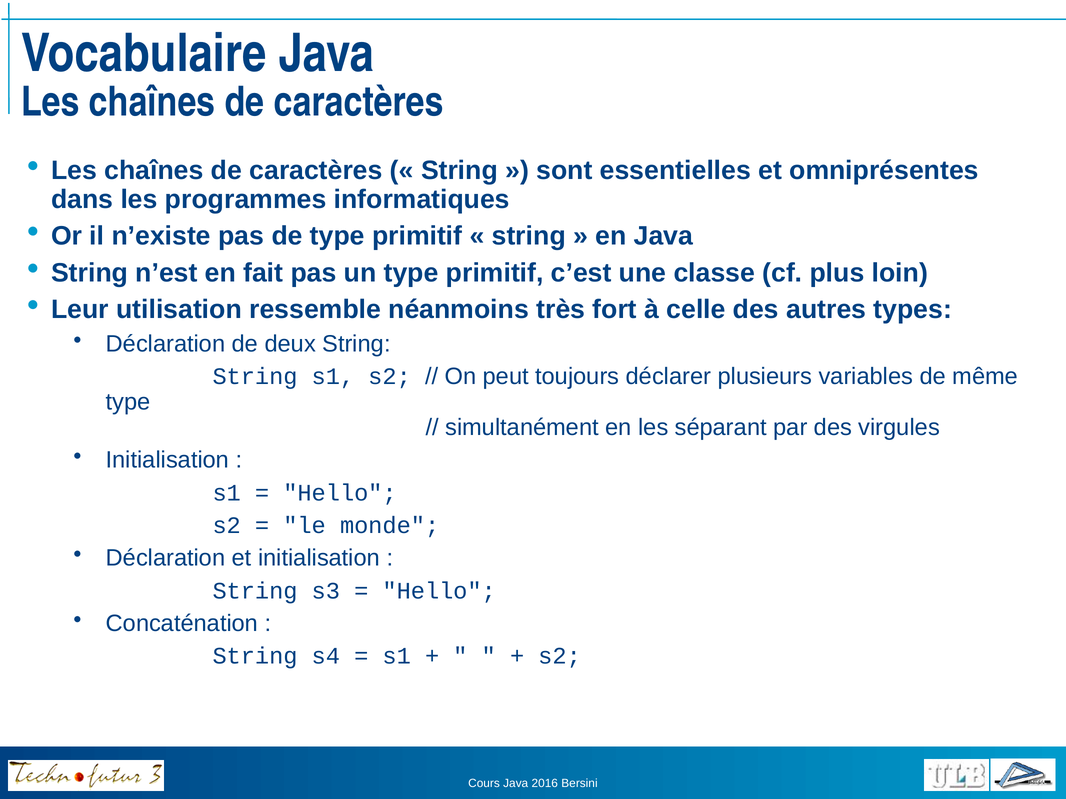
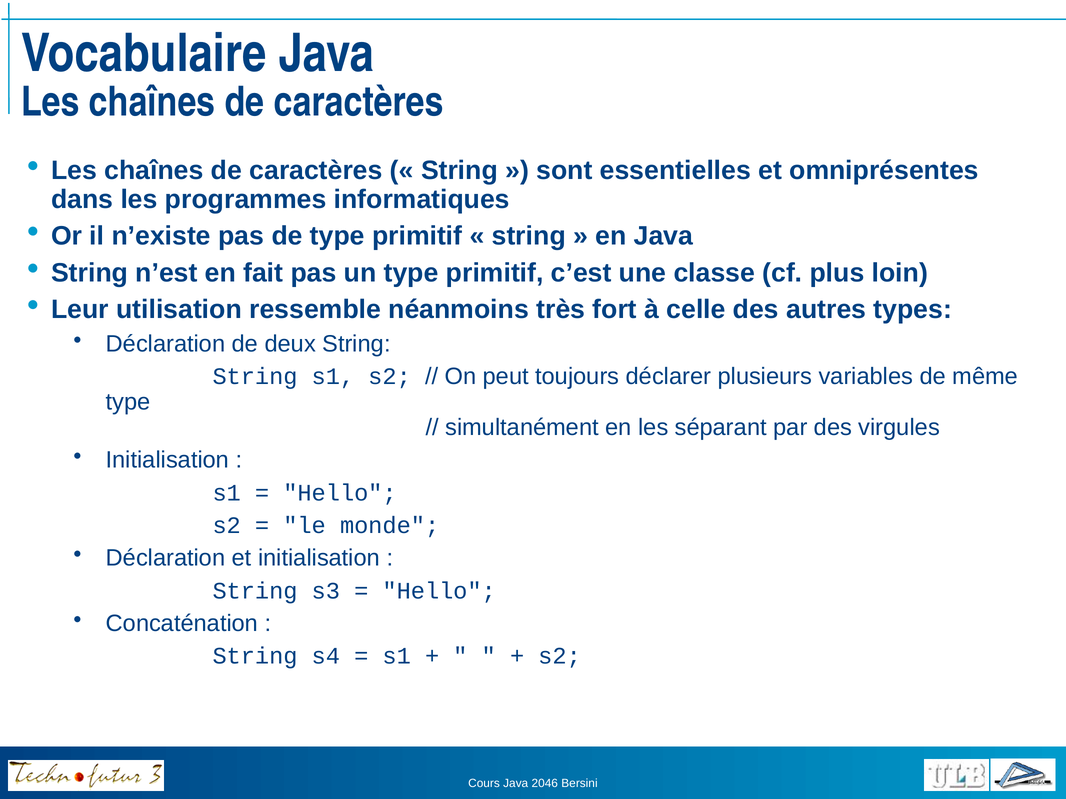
2016: 2016 -> 2046
